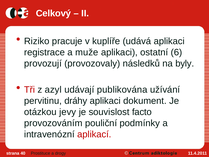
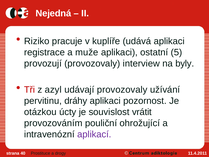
Celkový: Celkový -> Nejedná
6: 6 -> 5
následků: následků -> interview
udávají publikována: publikována -> provozovaly
dokument: dokument -> pozornost
jevy: jevy -> úcty
facto: facto -> vrátit
podmínky: podmínky -> ohrožující
aplikací colour: red -> purple
